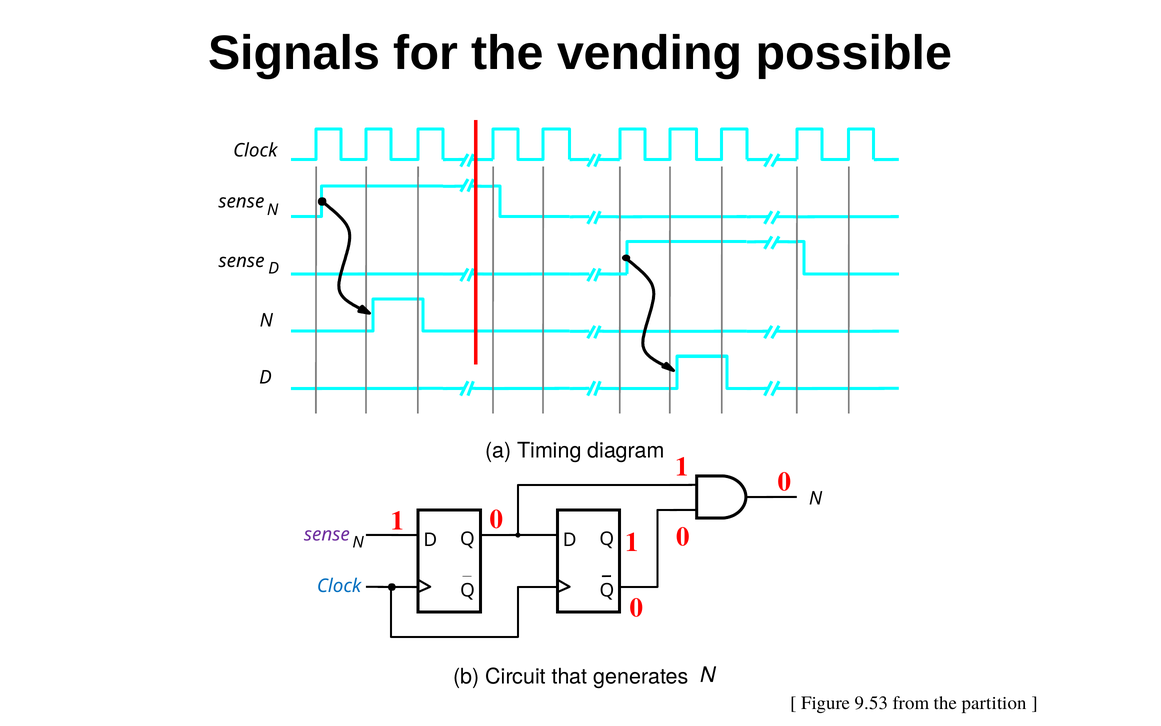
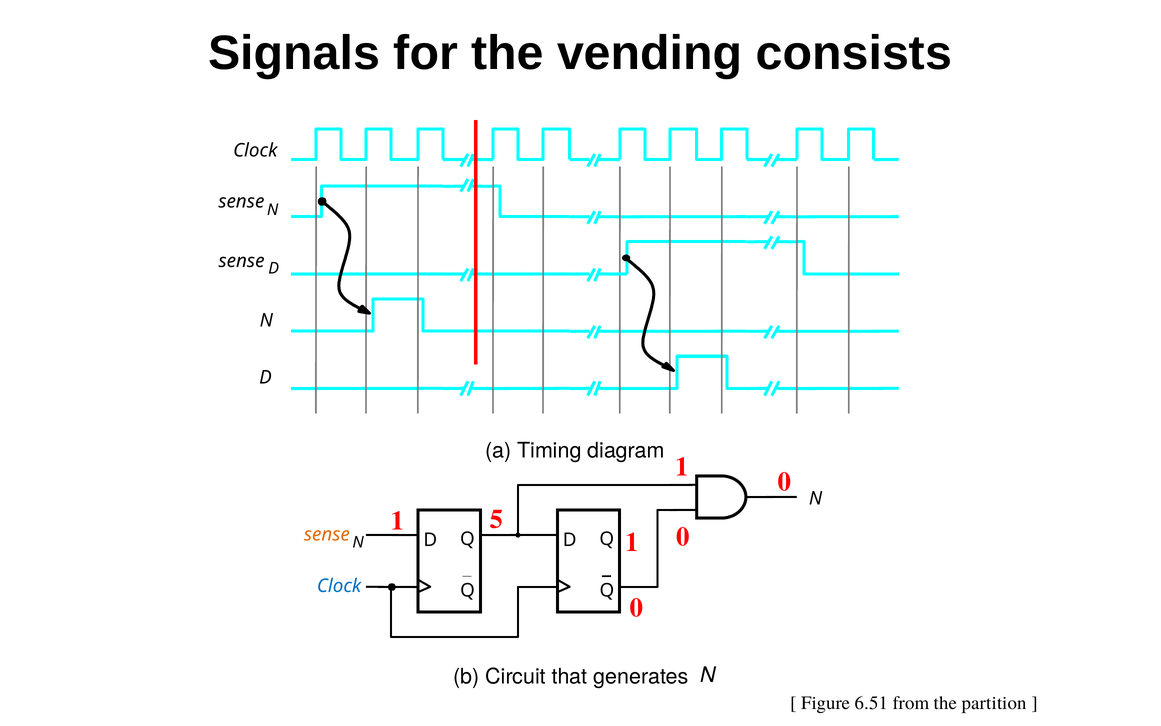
possible: possible -> consists
0 at (496, 519): 0 -> 5
sense at (327, 534) colour: purple -> orange
9.53: 9.53 -> 6.51
